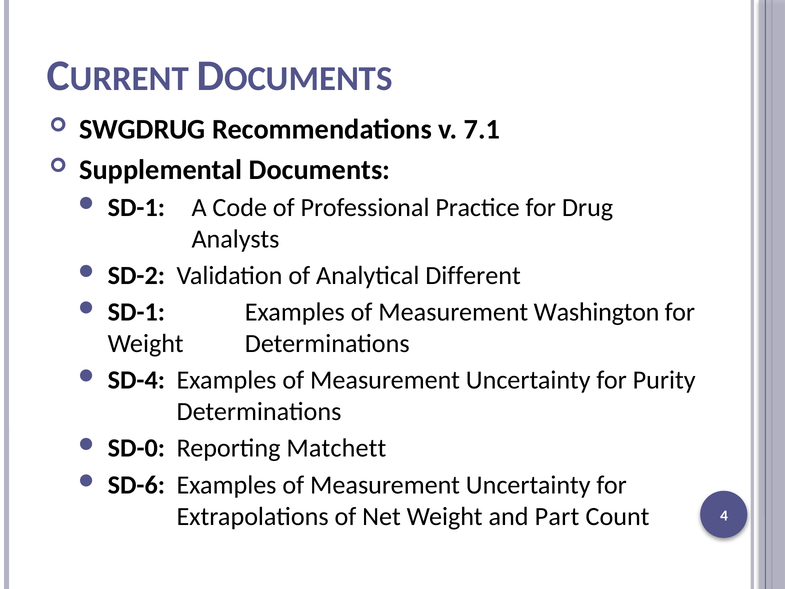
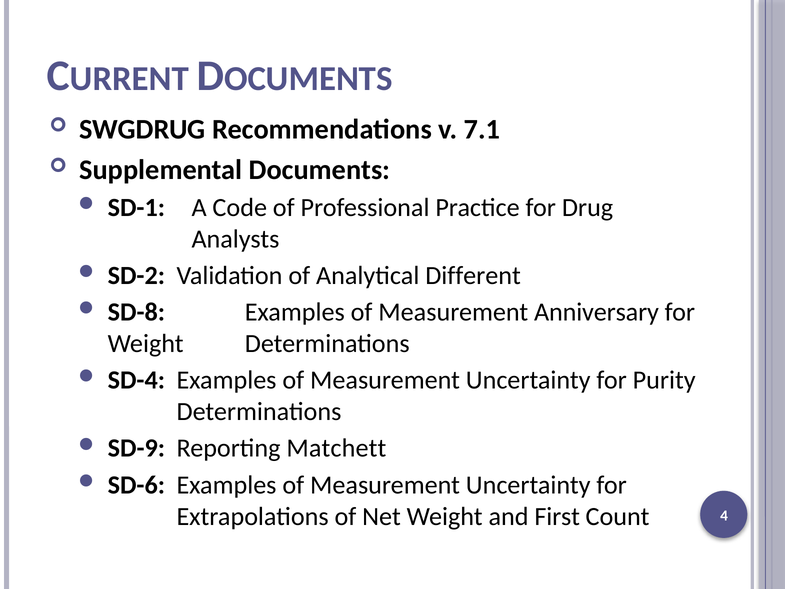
SD-1 at (136, 312): SD-1 -> SD-8
Washington: Washington -> Anniversary
SD-0: SD-0 -> SD-9
Part: Part -> First
